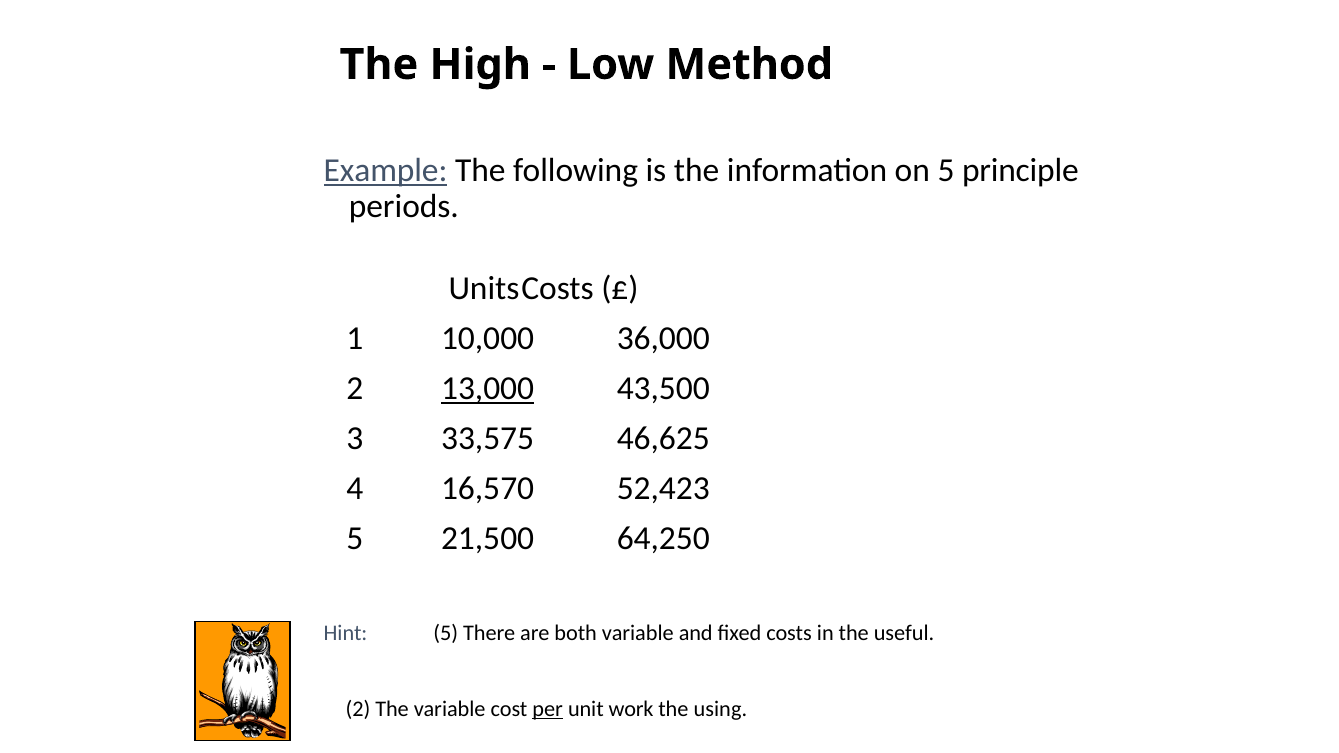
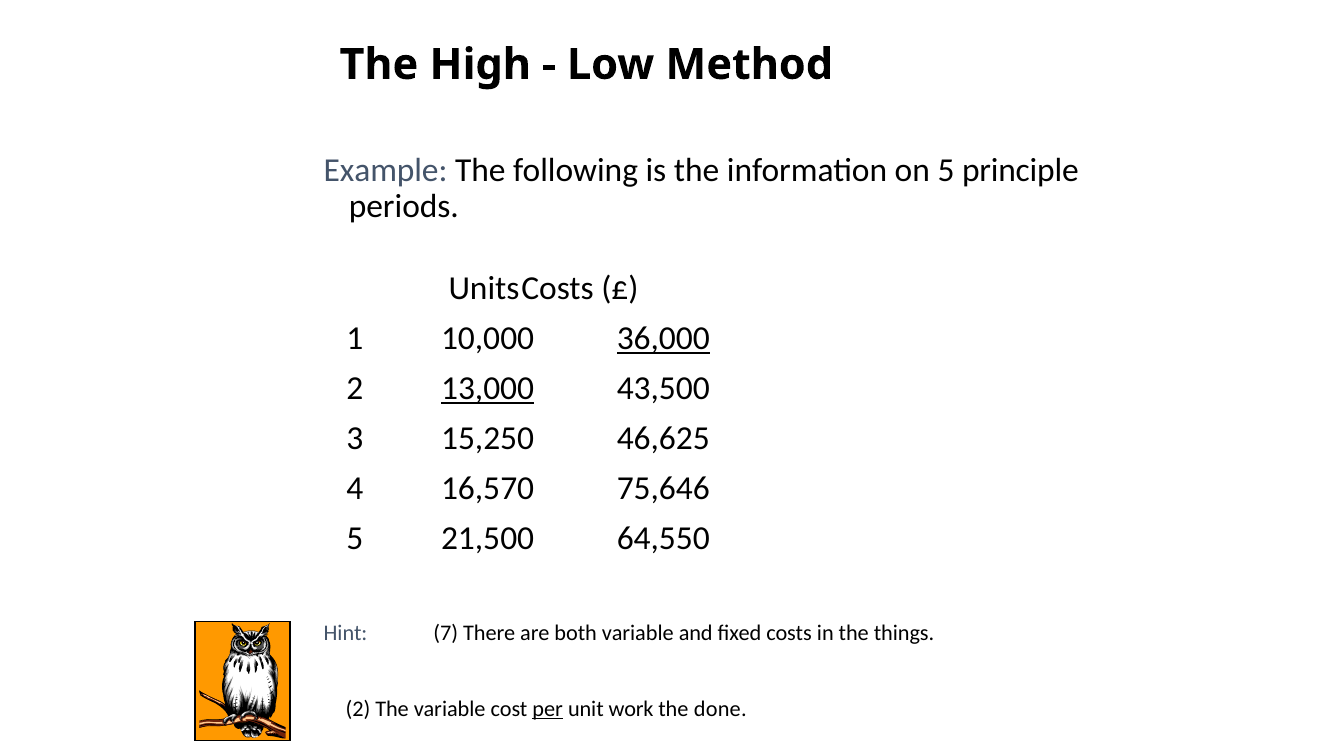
Example underline: present -> none
36,000 underline: none -> present
33,575: 33,575 -> 15,250
52,423: 52,423 -> 75,646
64,250: 64,250 -> 64,550
Hint 5: 5 -> 7
useful: useful -> things
using: using -> done
